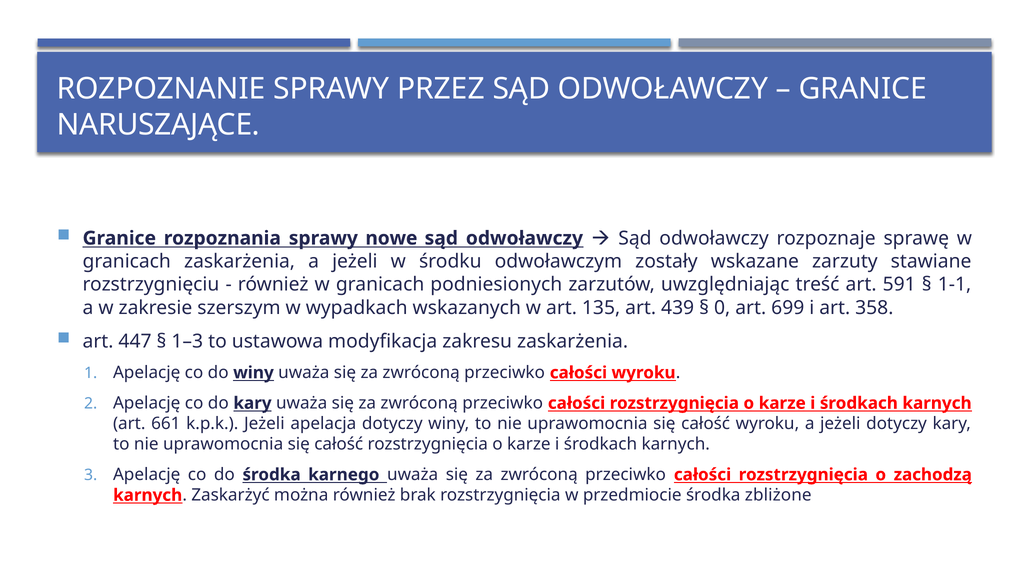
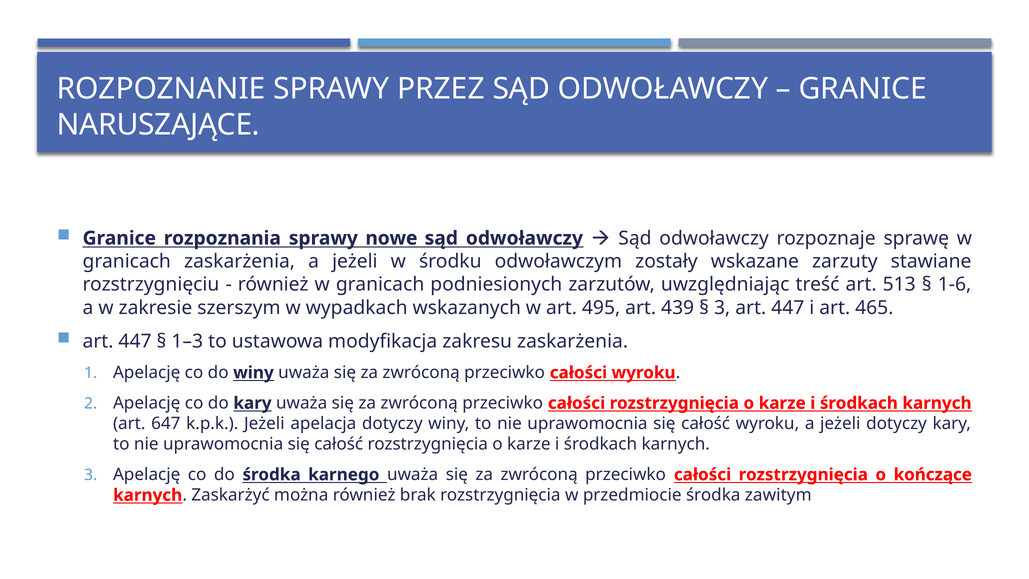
591: 591 -> 513
1-1: 1-1 -> 1-6
135: 135 -> 495
0 at (722, 308): 0 -> 3
699 at (788, 308): 699 -> 447
358: 358 -> 465
661: 661 -> 647
zachodzą: zachodzą -> kończące
zbliżone: zbliżone -> zawitym
